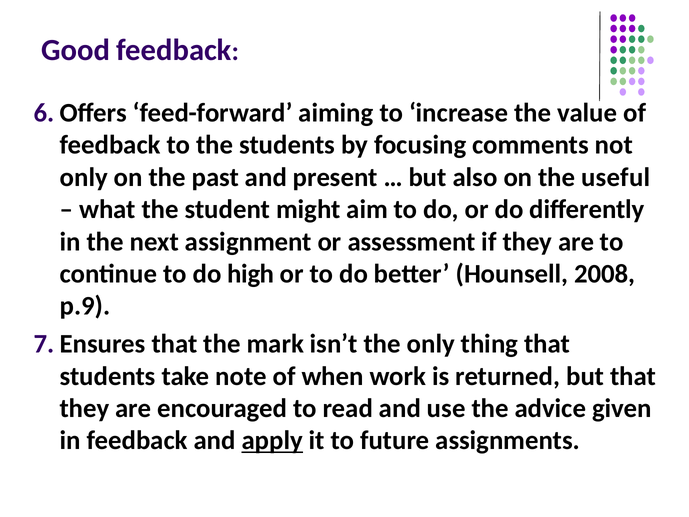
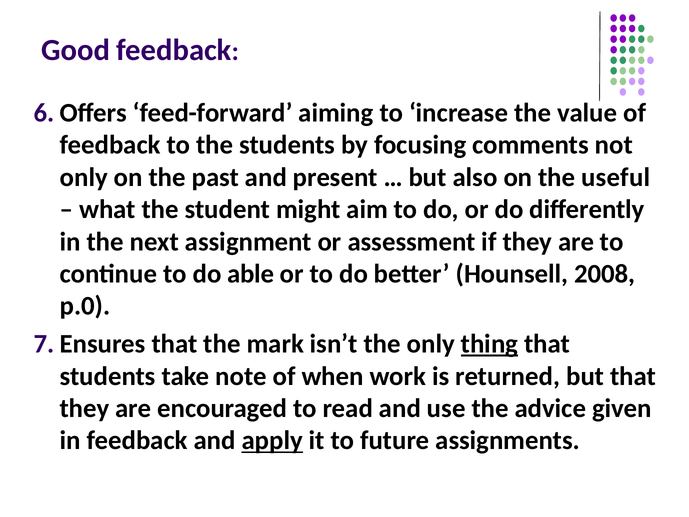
high: high -> able
p.9: p.9 -> p.0
thing underline: none -> present
